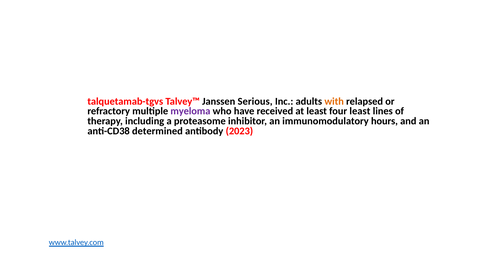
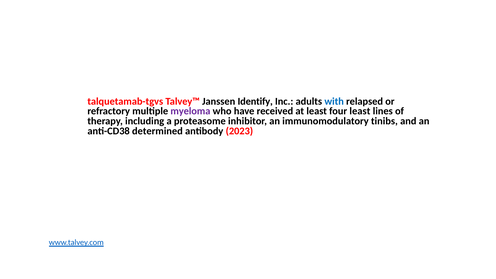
Serious: Serious -> Identify
with colour: orange -> blue
hours: hours -> tinibs
